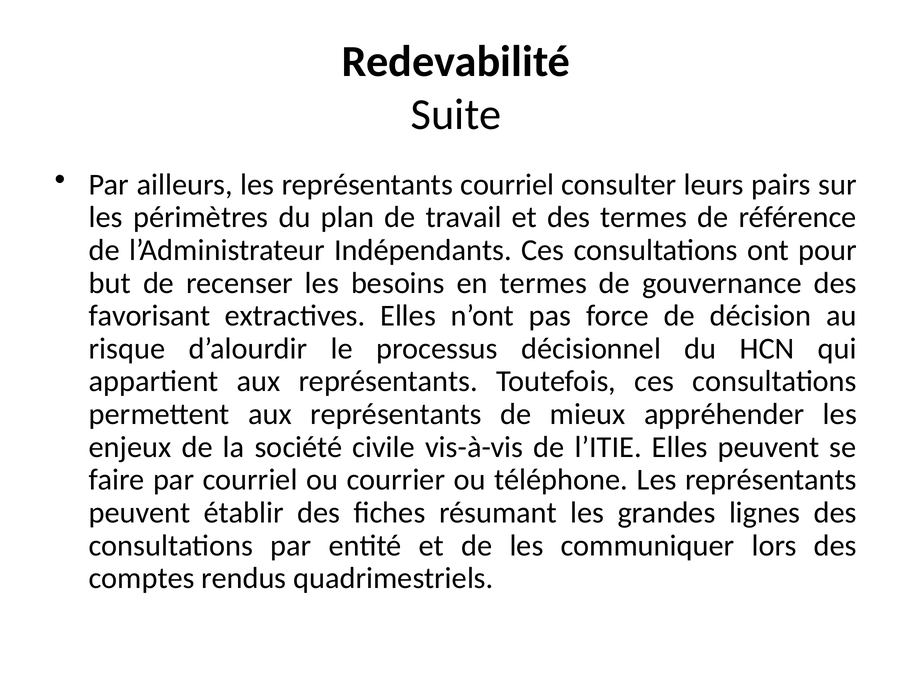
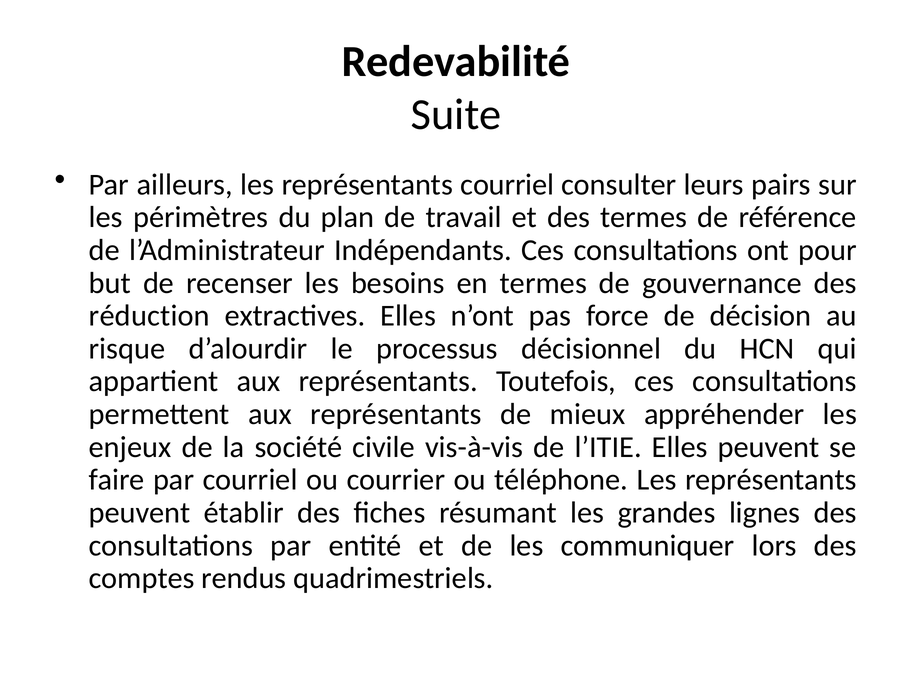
favorisant: favorisant -> réduction
